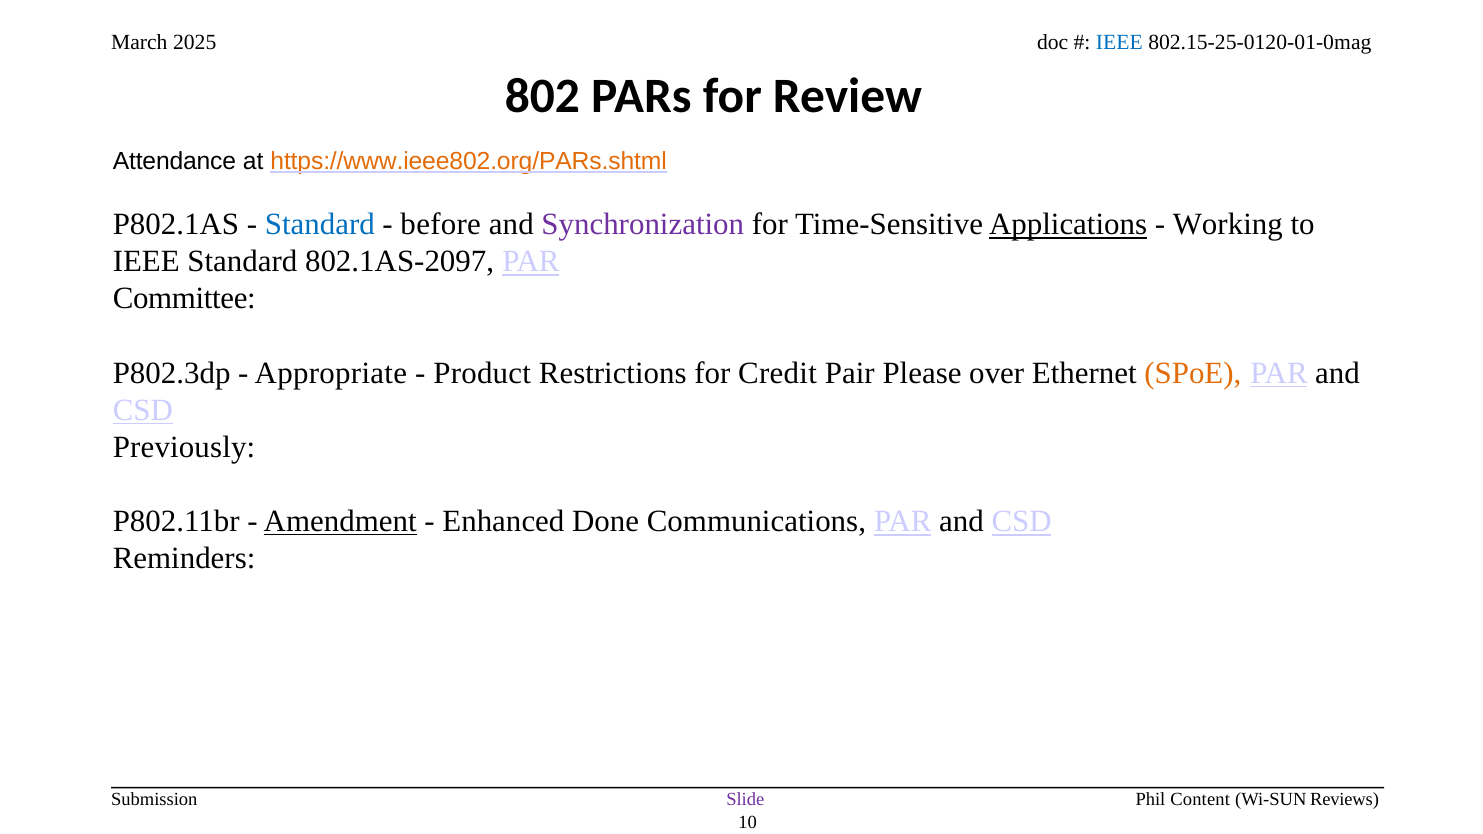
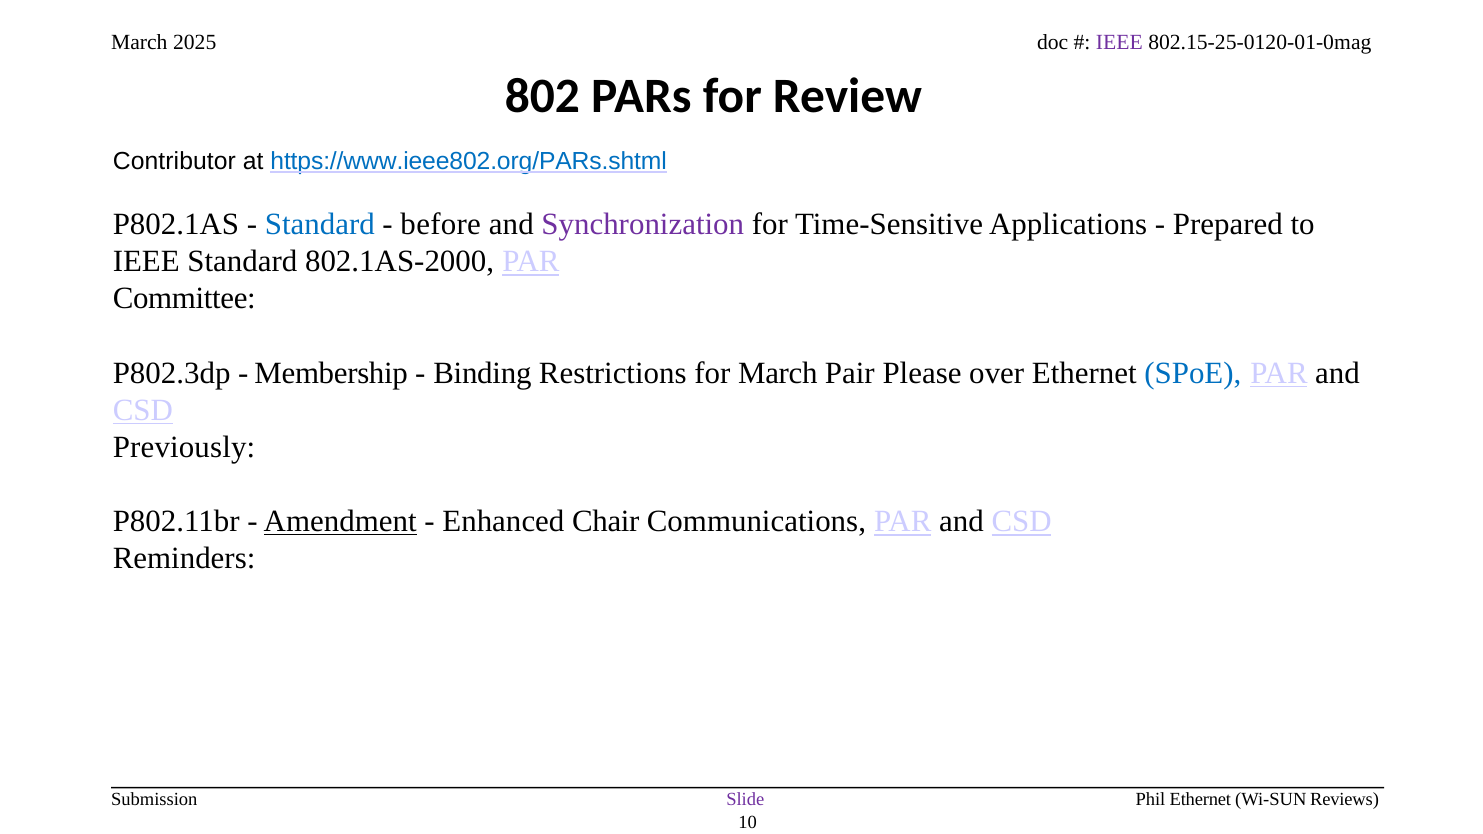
IEEE at (1119, 43) colour: blue -> purple
Attendance: Attendance -> Contributor
https://www.ieee802.org/PARs.shtml colour: orange -> blue
Applications underline: present -> none
Working: Working -> Prepared
802.1AS-2097: 802.1AS-2097 -> 802.1AS-2000
Appropriate: Appropriate -> Membership
Product: Product -> Binding
for Credit: Credit -> March
SPoE colour: orange -> blue
Done: Done -> Chair
Phil Content: Content -> Ethernet
